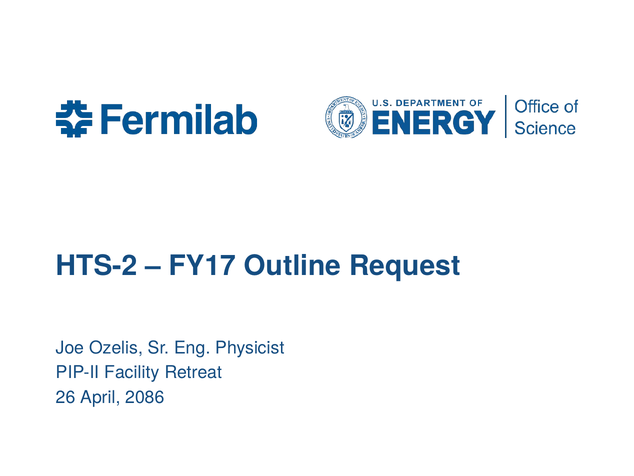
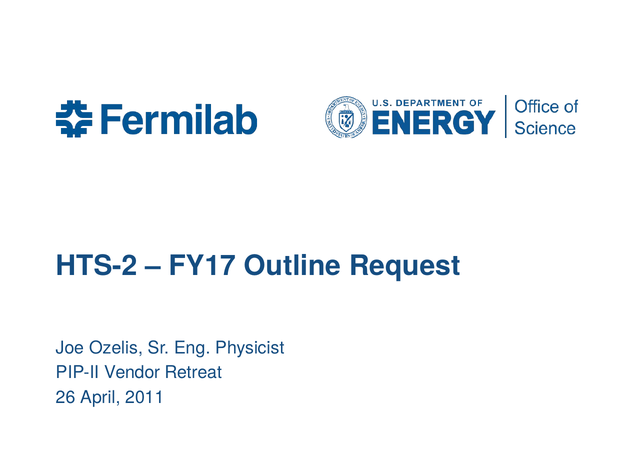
Facility: Facility -> Vendor
2086: 2086 -> 2011
